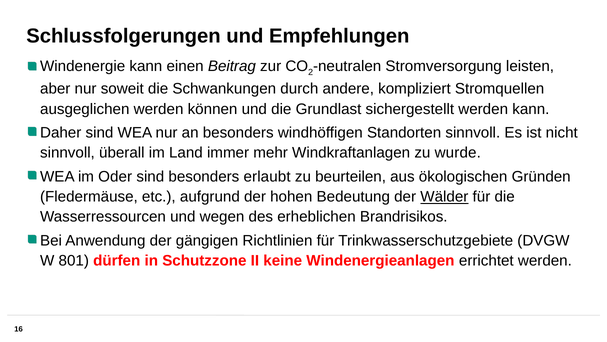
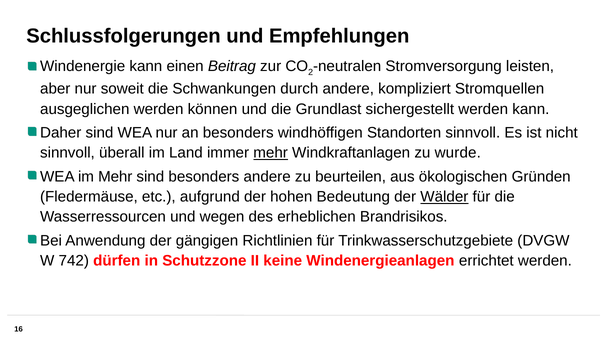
mehr at (271, 153) underline: none -> present
im Oder: Oder -> Mehr
besonders erlaubt: erlaubt -> andere
801: 801 -> 742
